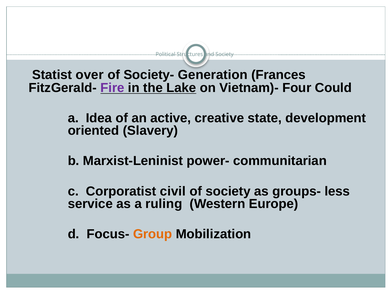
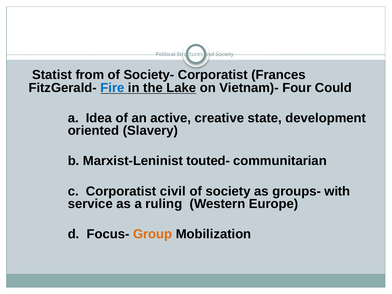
over: over -> from
Society- Generation: Generation -> Corporatist
Fire colour: purple -> blue
power-: power- -> touted-
less: less -> with
